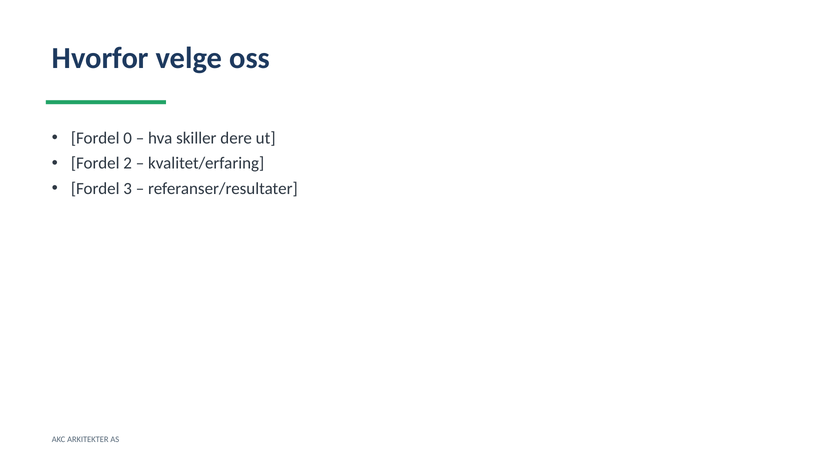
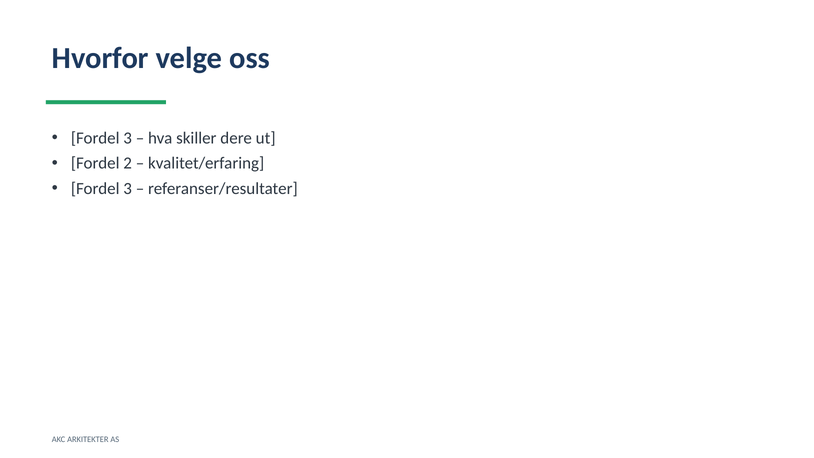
0 at (128, 138): 0 -> 3
